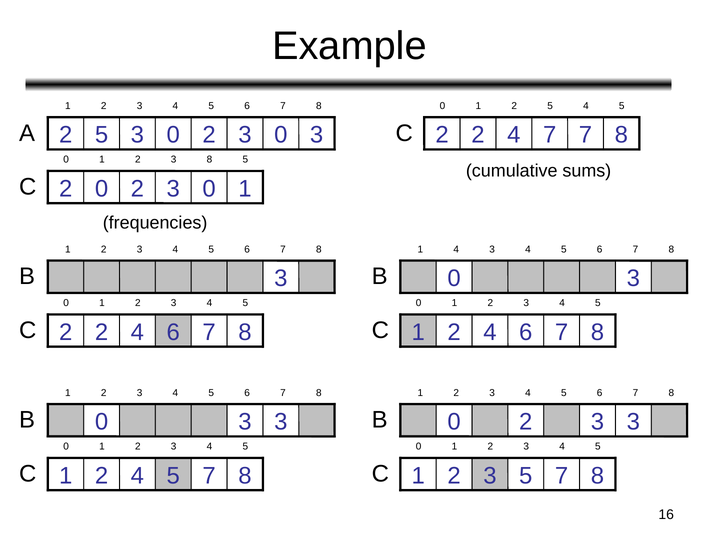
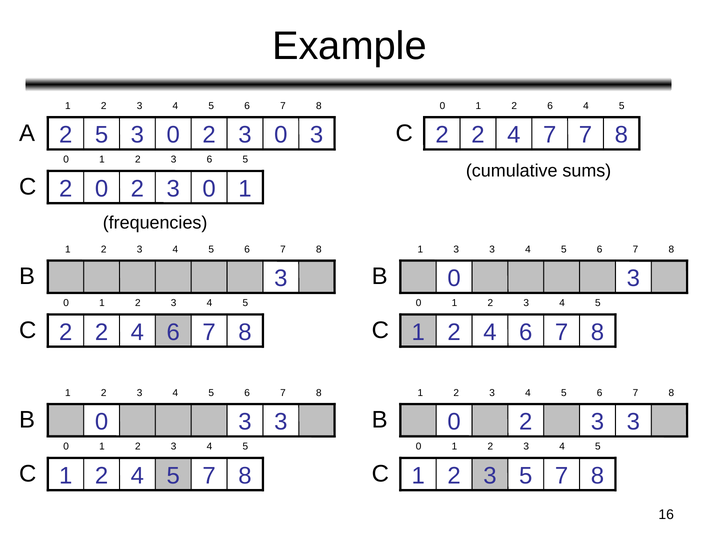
2 5: 5 -> 6
3 8: 8 -> 6
1 4: 4 -> 3
